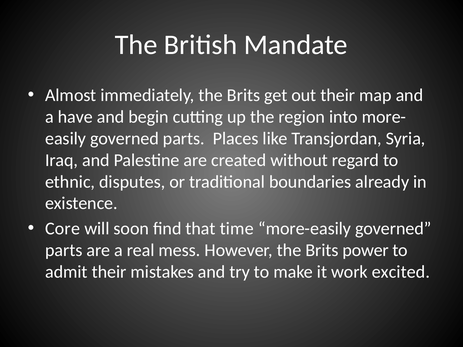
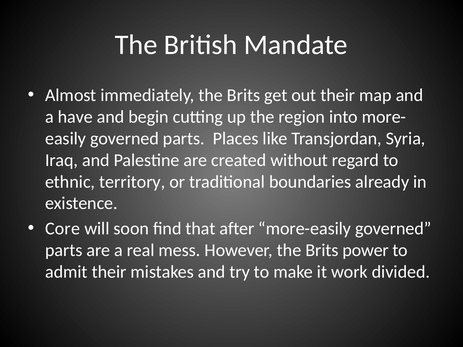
disputes: disputes -> territory
time: time -> after
excited: excited -> divided
